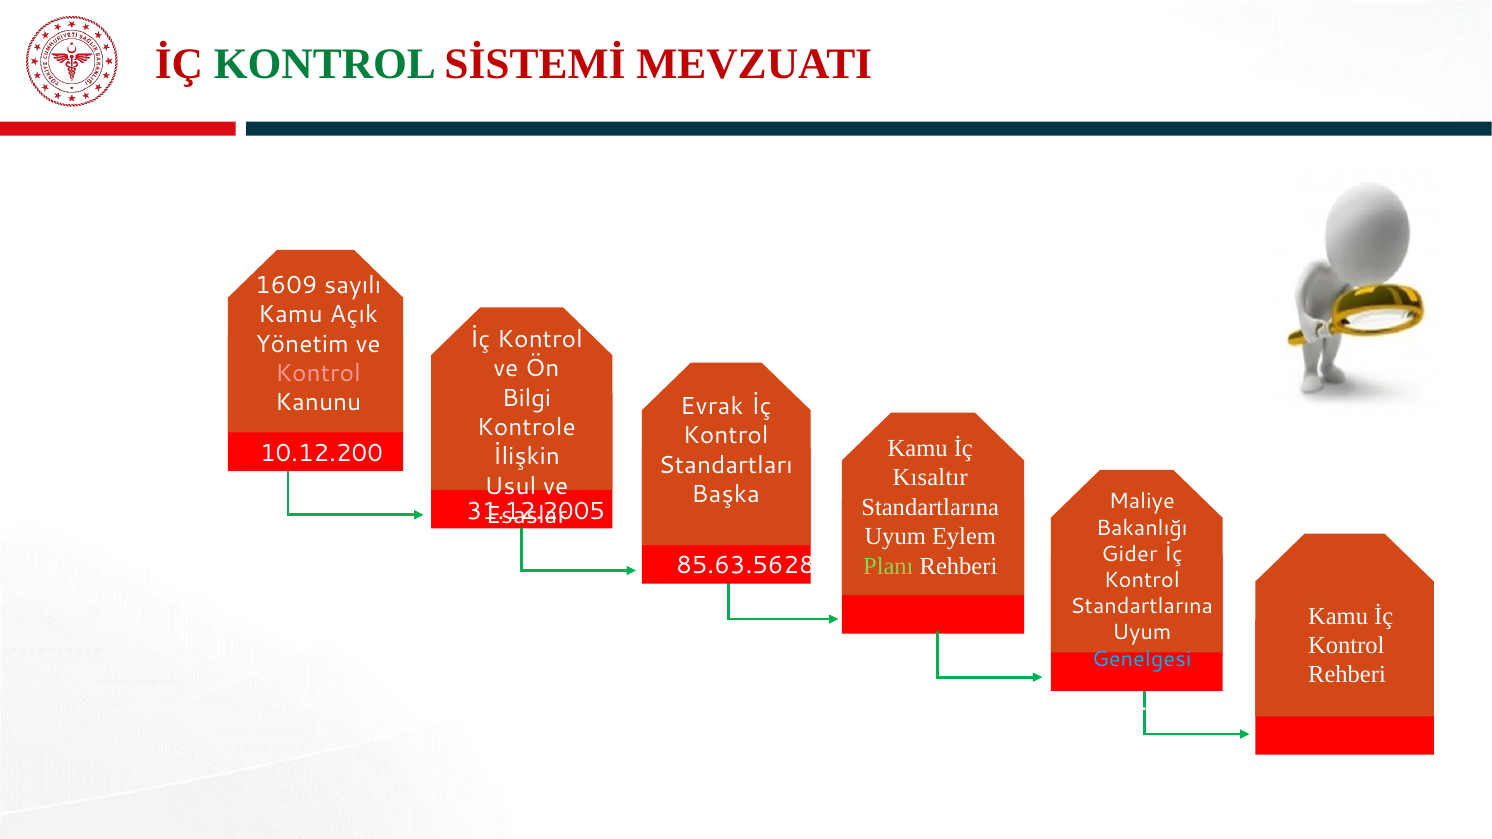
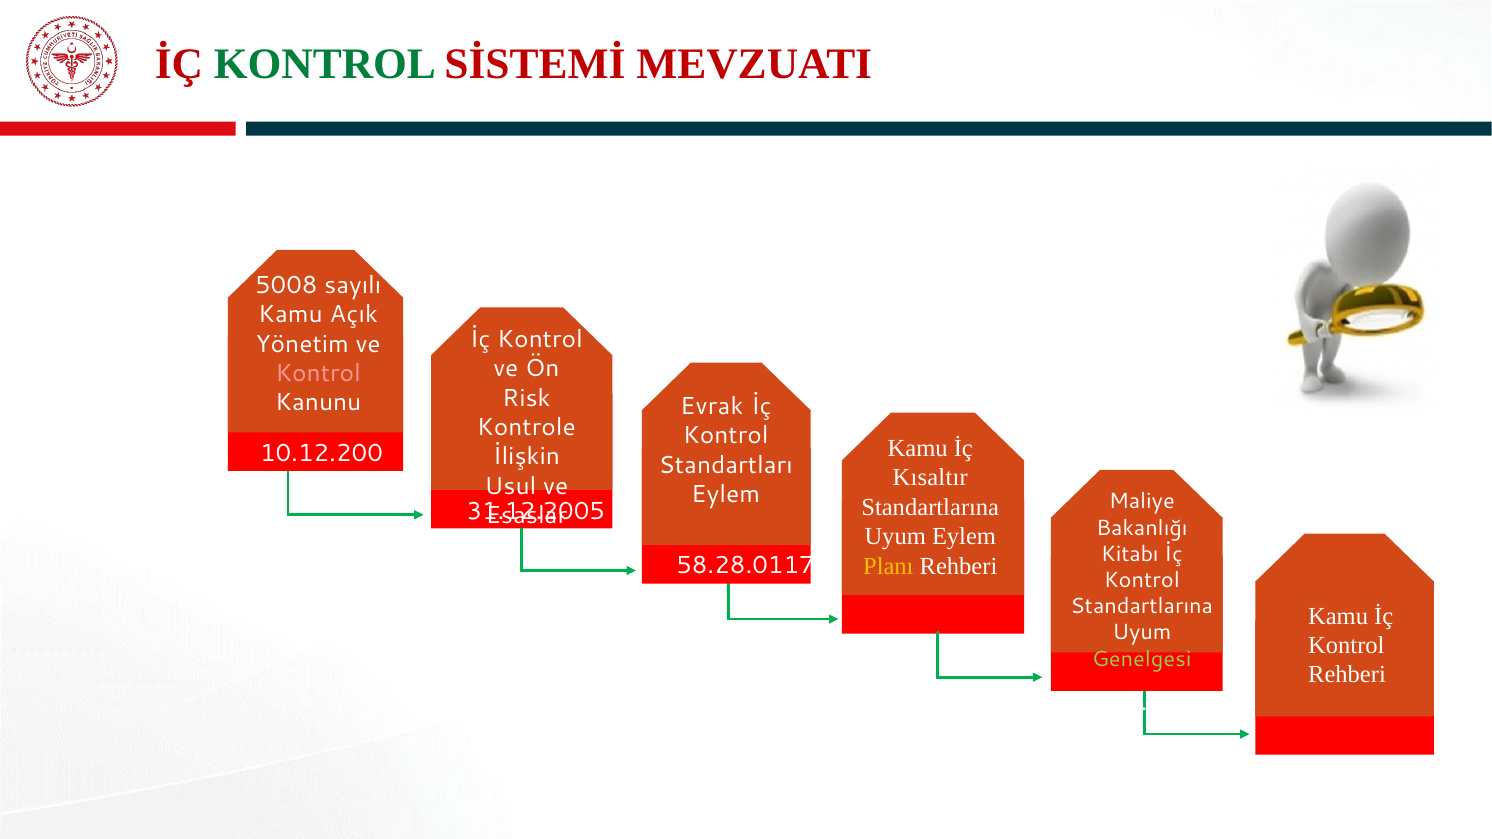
1609: 1609 -> 5008
Bilgi: Bilgi -> Risk
Başka at (726, 495): Başka -> Eylem
Gider: Gider -> Kitabı
Planı colour: light green -> yellow
85.63.5628: 85.63.5628 -> 58.28.0117
Genelgesi at (1142, 659) colour: light blue -> light green
